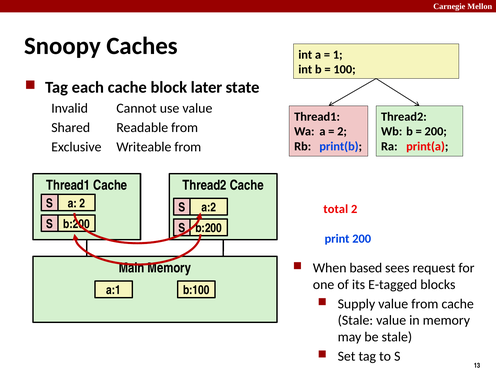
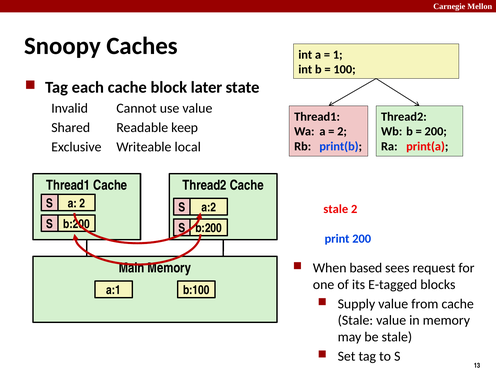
Readable from: from -> keep
Writeable from: from -> local
total at (336, 209): total -> stale
